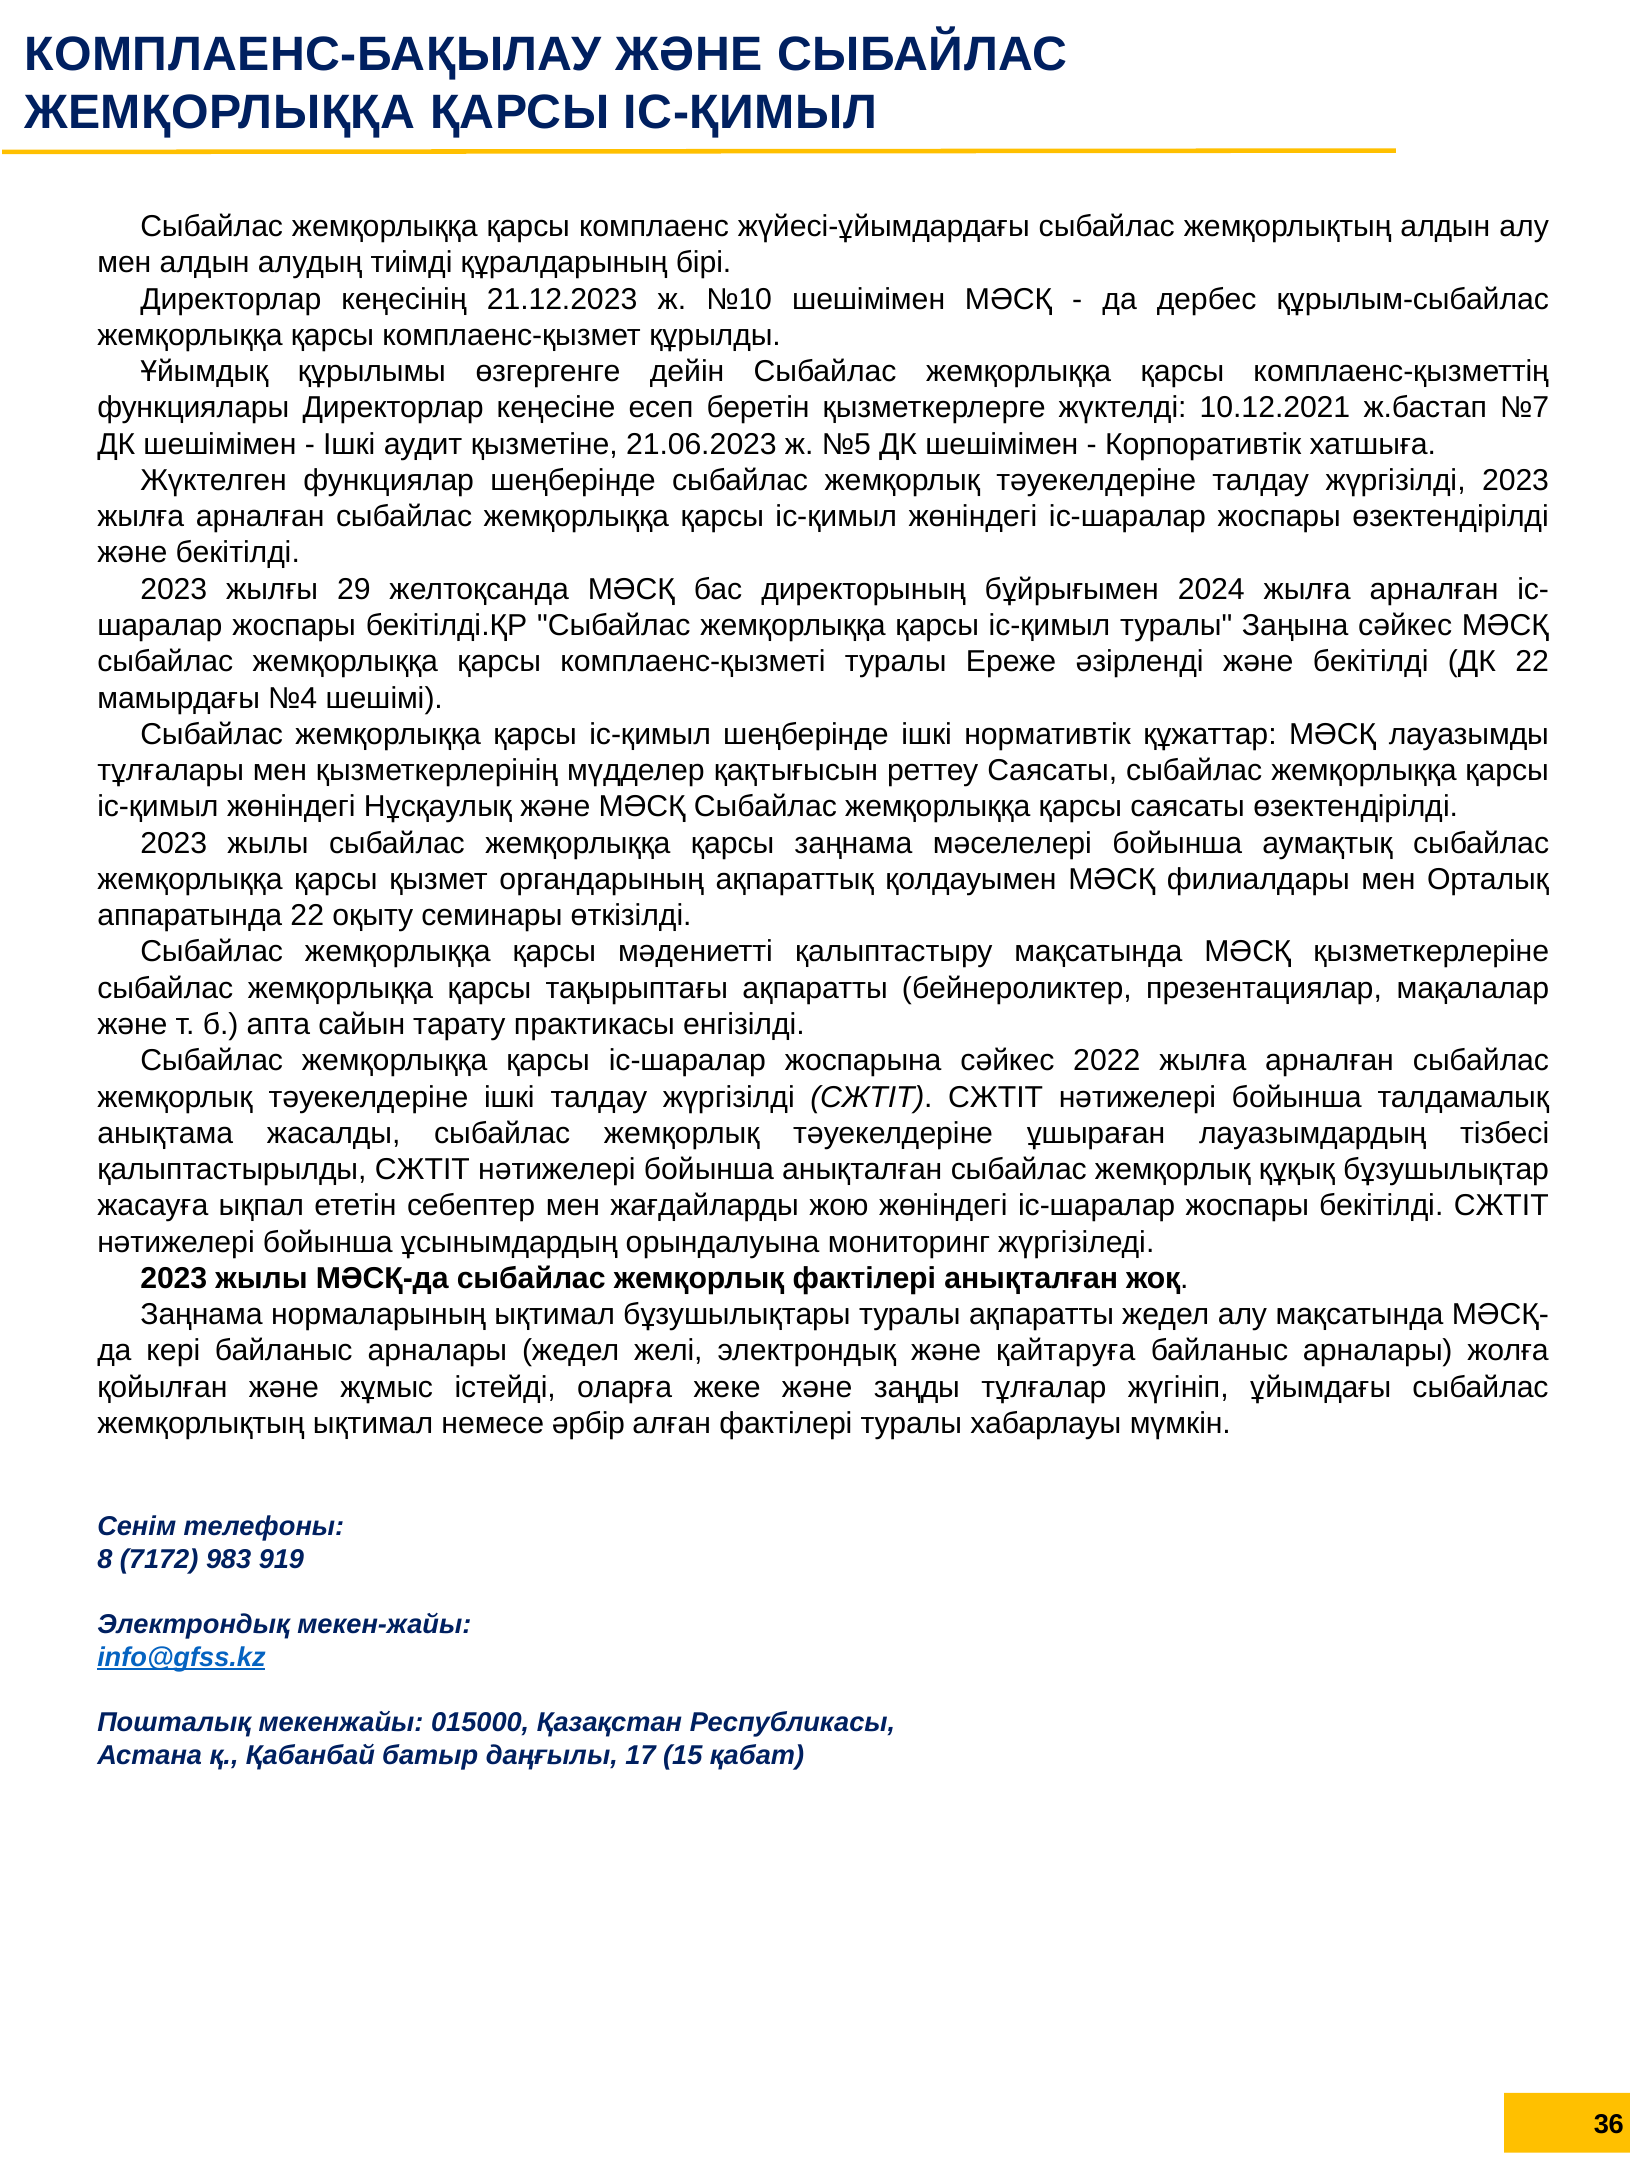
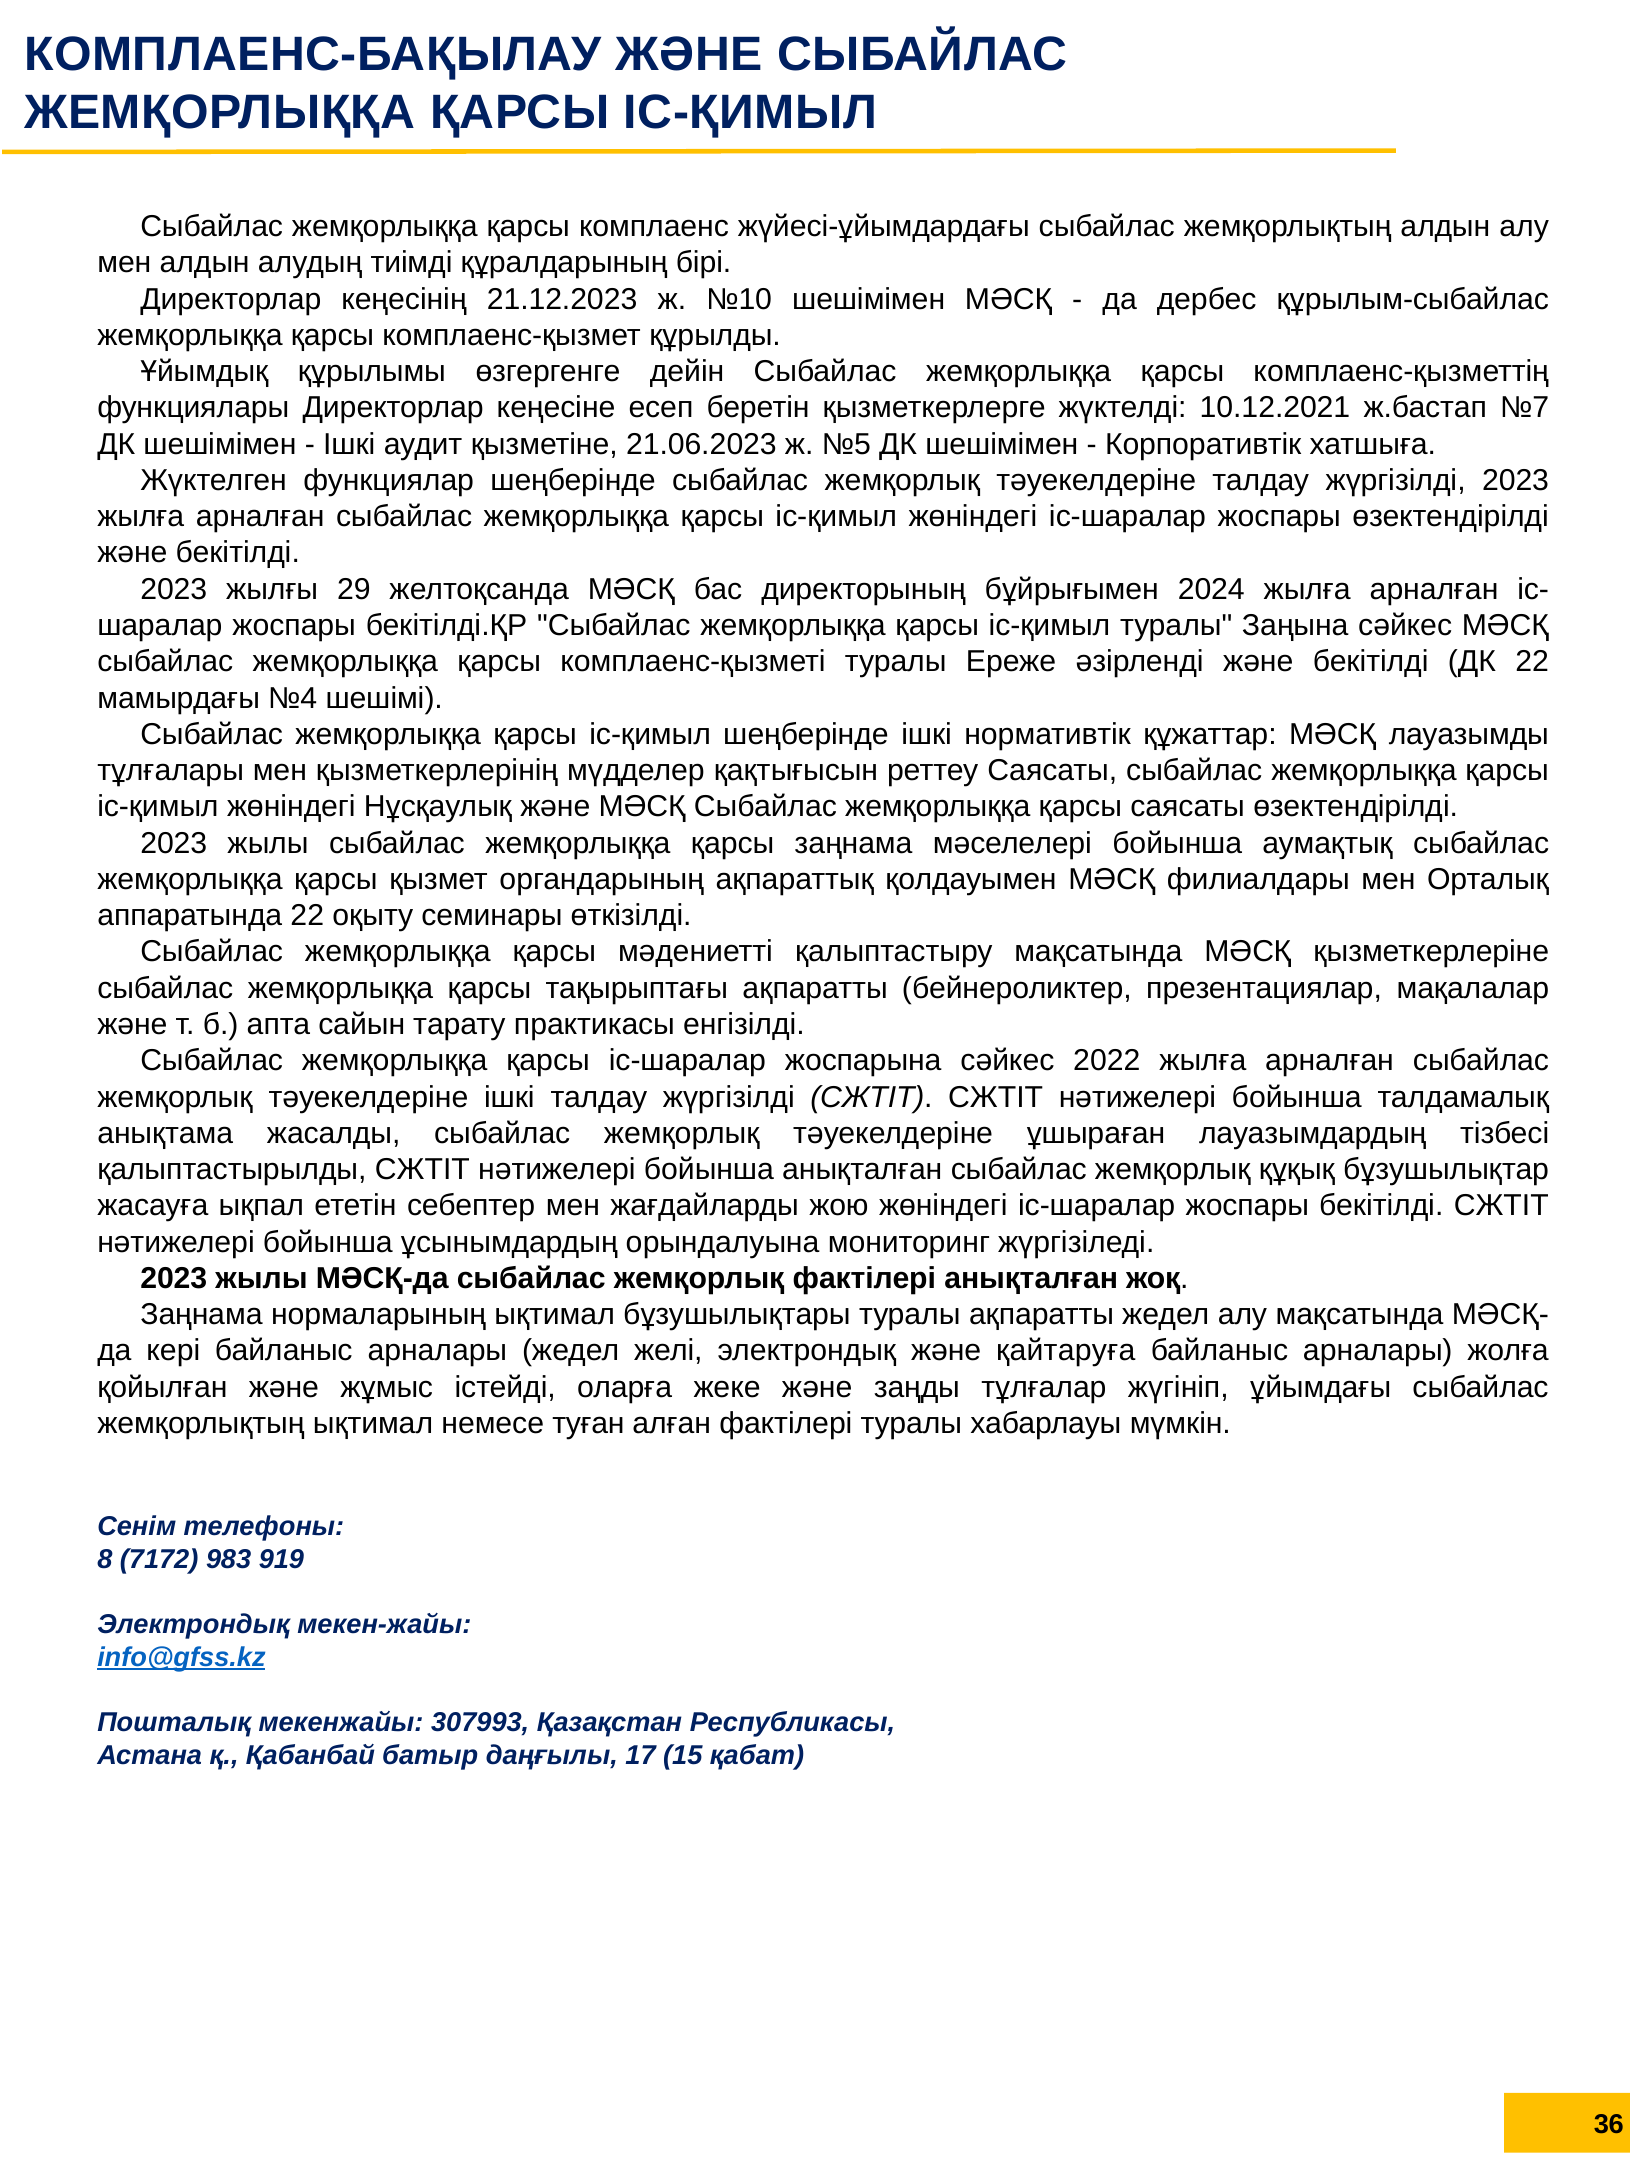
әрбір: әрбір -> туған
015000: 015000 -> 307993
